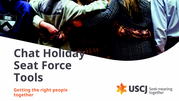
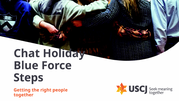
Seat: Seat -> Blue
Tools: Tools -> Steps
